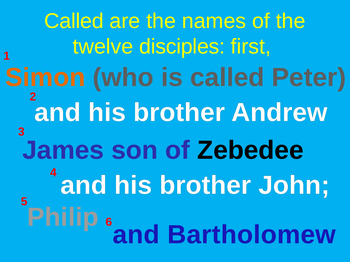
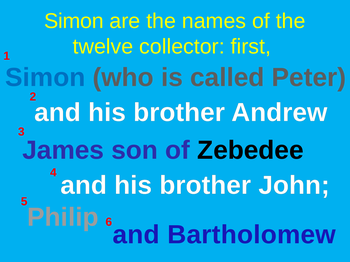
Called at (74, 21): Called -> Simon
disciples: disciples -> collector
Simon at (45, 78) colour: orange -> blue
